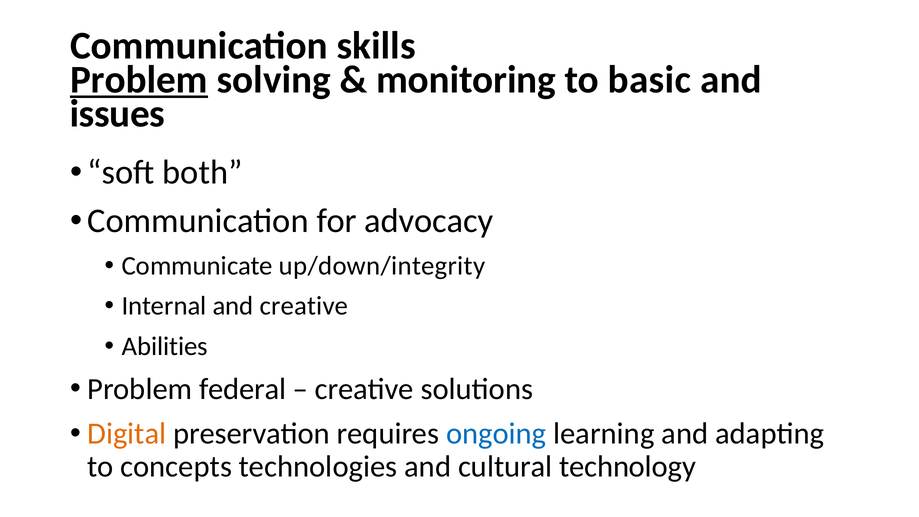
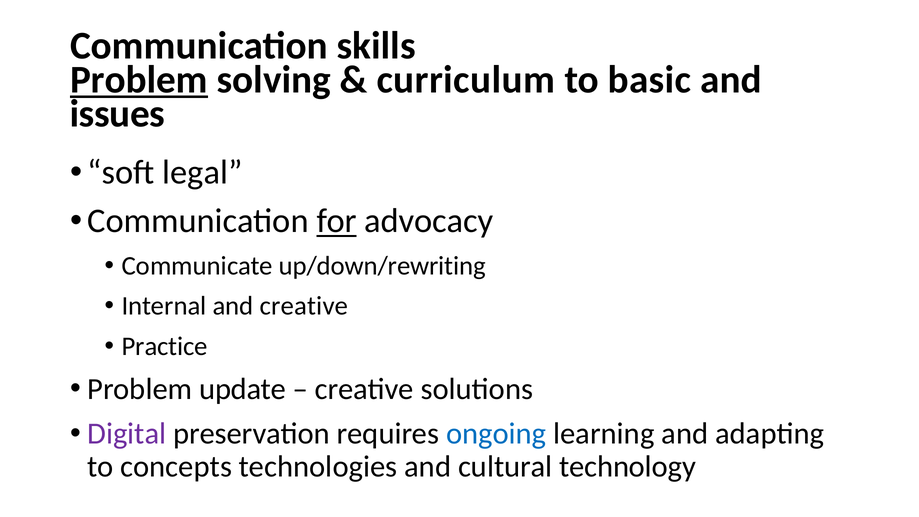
monitoring: monitoring -> curriculum
both: both -> legal
for underline: none -> present
up/down/integrity: up/down/integrity -> up/down/rewriting
Abilities: Abilities -> Practice
federal: federal -> update
Digital colour: orange -> purple
